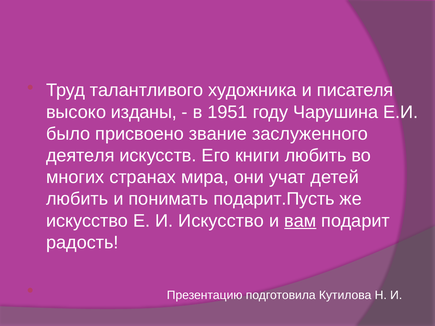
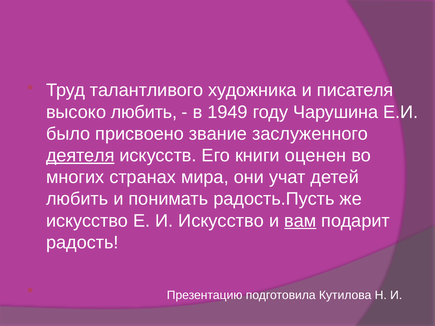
высоко изданы: изданы -> любить
1951: 1951 -> 1949
деятеля underline: none -> present
книги любить: любить -> оценен
подарит.Пусть: подарит.Пусть -> радость.Пусть
